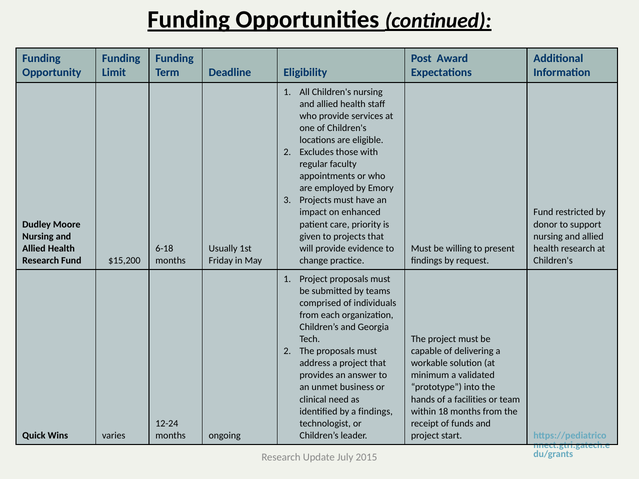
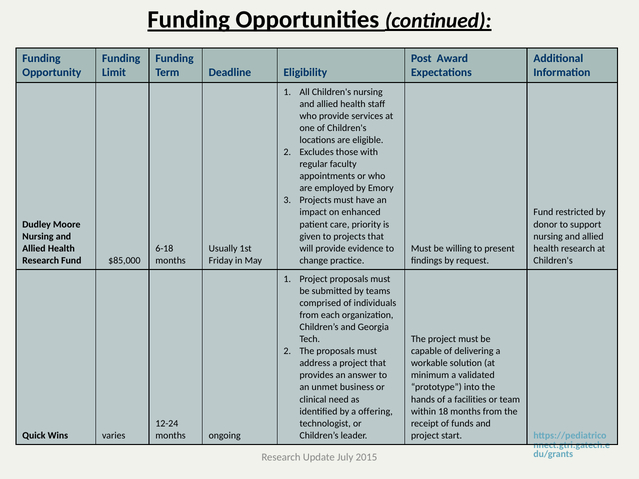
$15,200: $15,200 -> $85,000
a findings: findings -> offering
